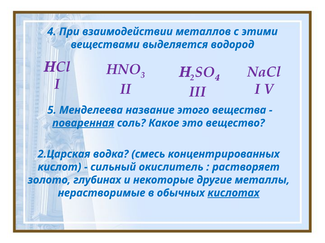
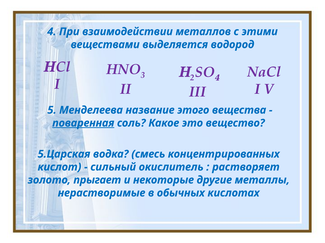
2.Царская: 2.Царская -> 5.Царская
глубинах: глубинах -> прыгает
кислотах underline: present -> none
